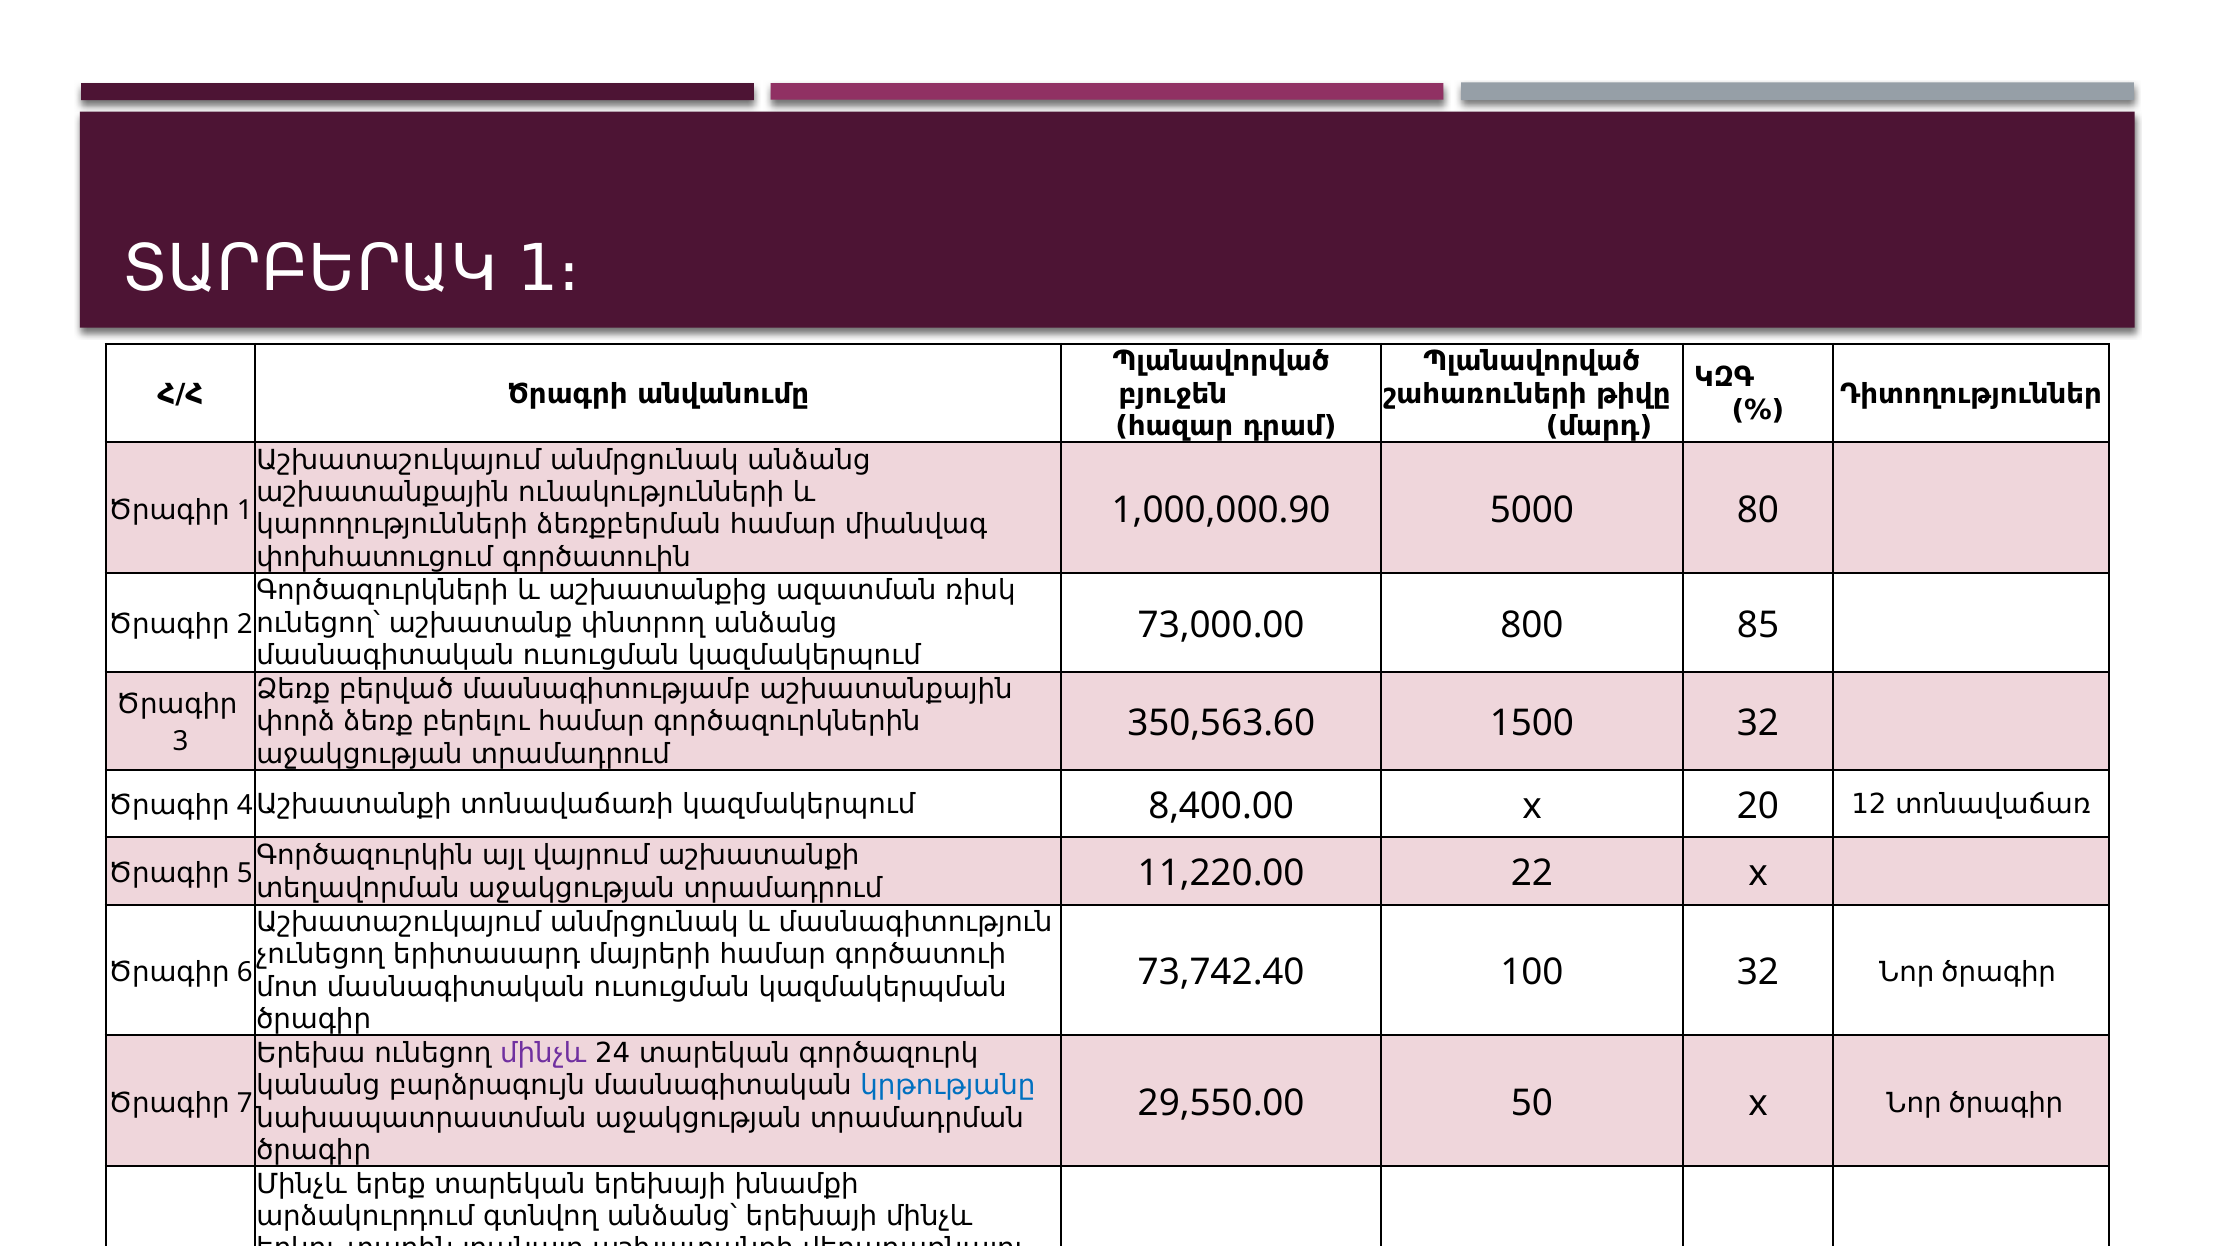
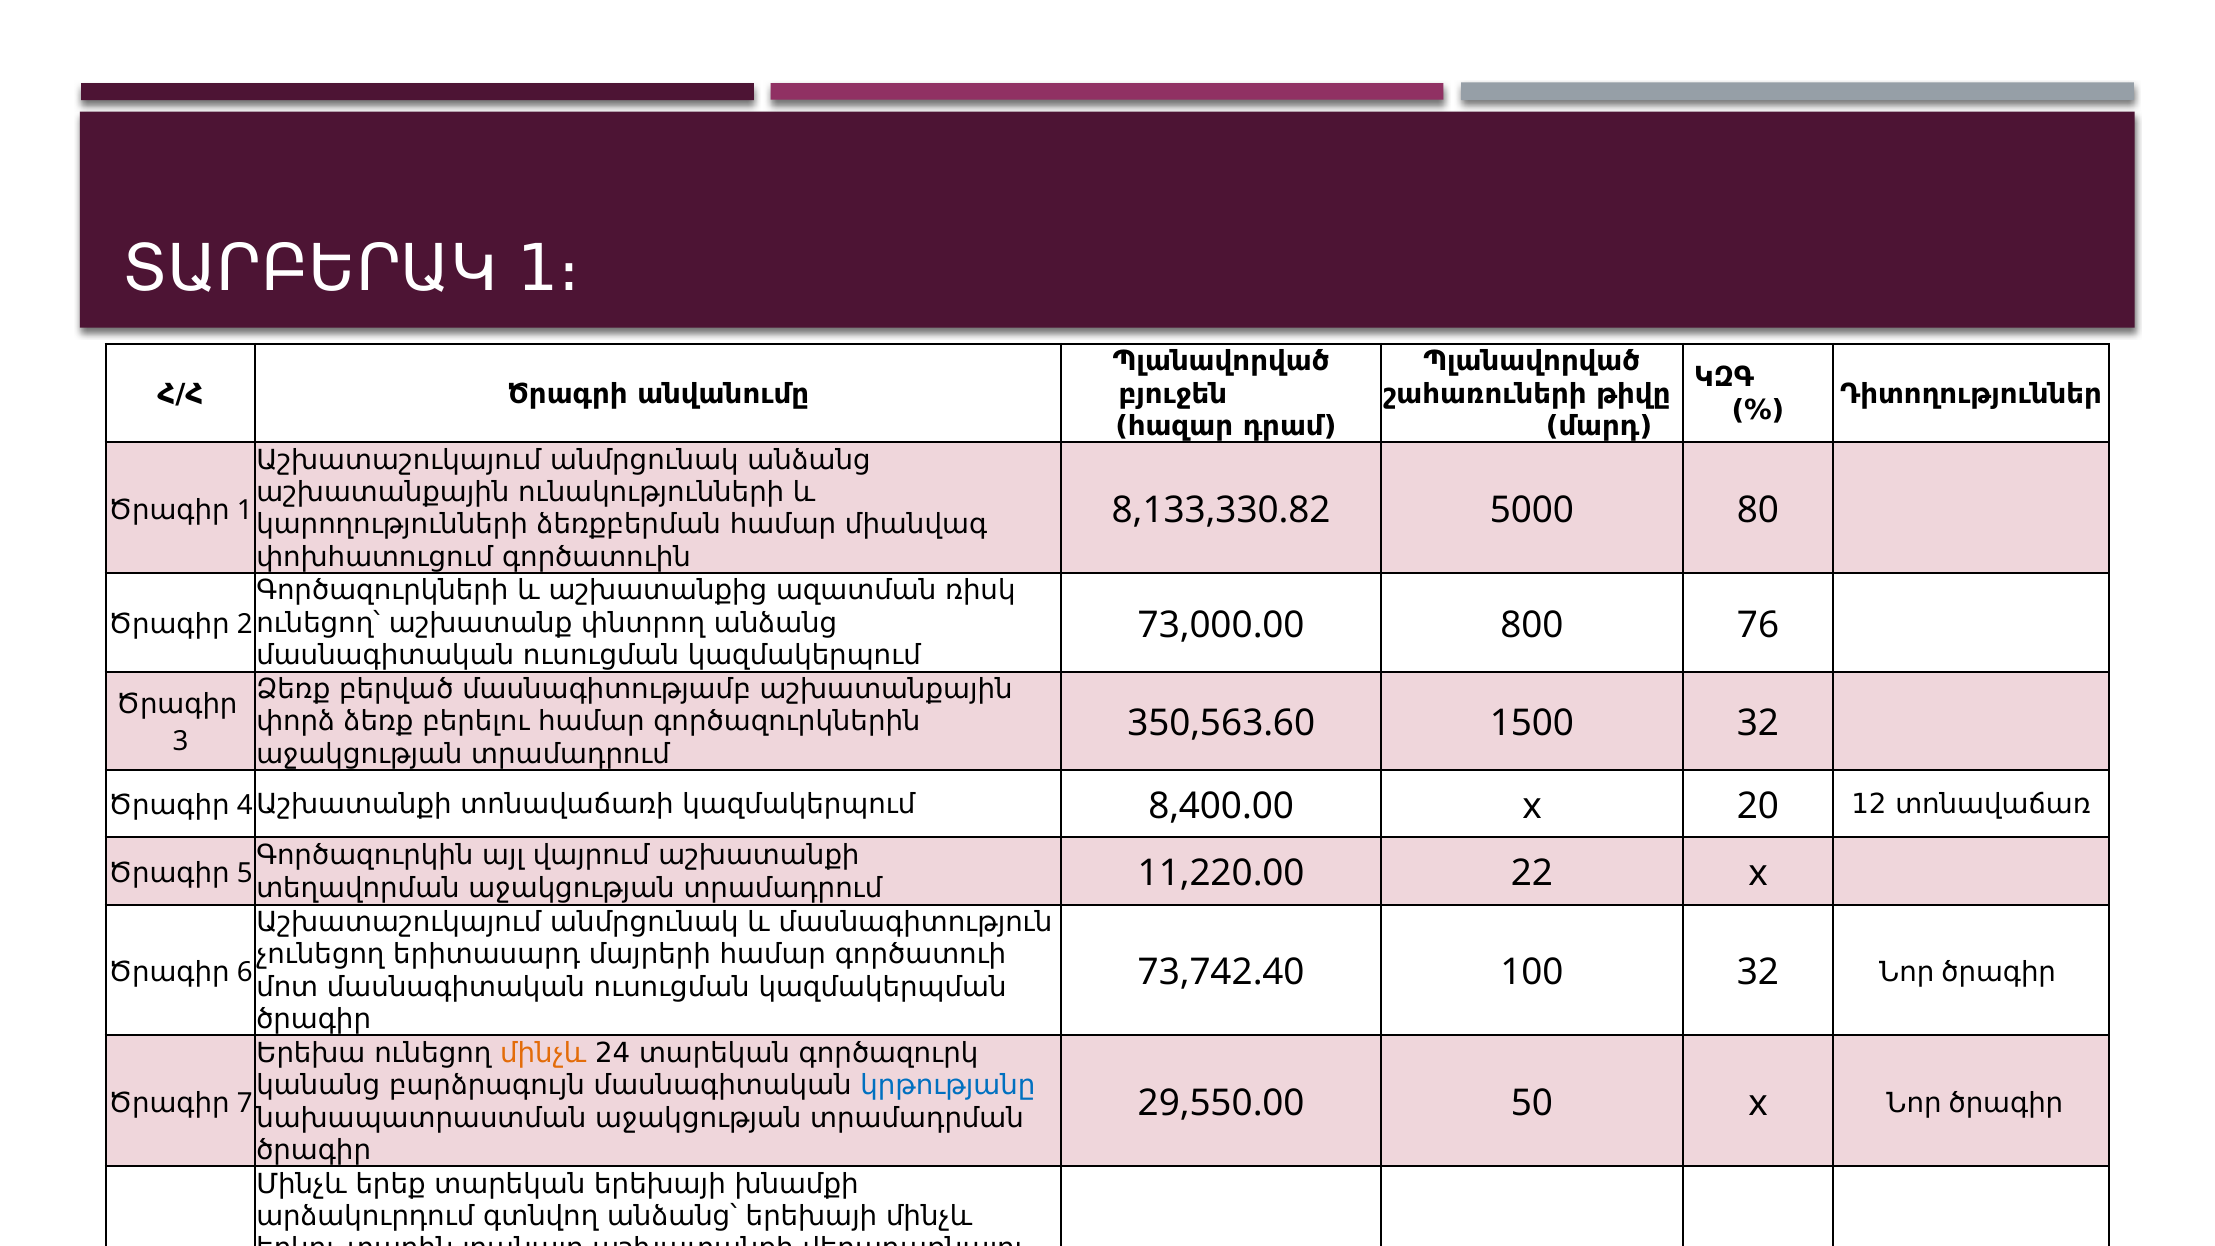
1,000,000.90: 1,000,000.90 -> 8,133,330.82
85: 85 -> 76
մինչև at (543, 1053) colour: purple -> orange
